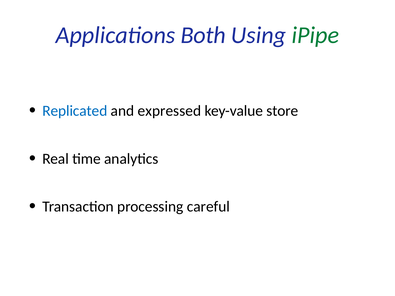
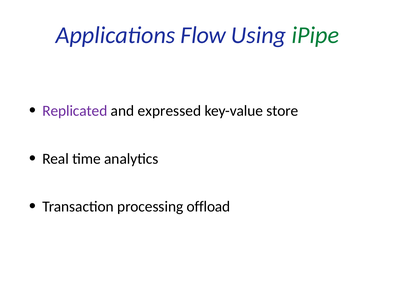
Both: Both -> Flow
Replicated colour: blue -> purple
careful: careful -> offload
